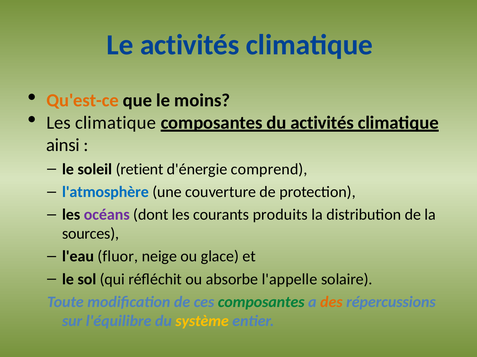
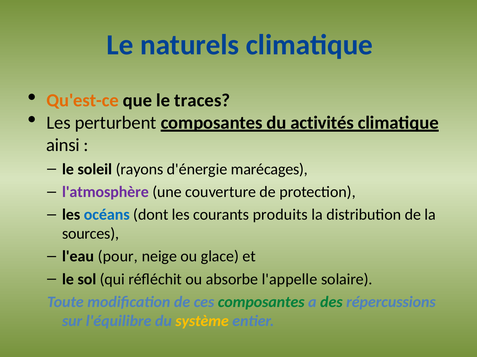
Le activités: activités -> naturels
moins: moins -> traces
Les climatique: climatique -> perturbent
retient: retient -> rayons
comprend: comprend -> marécages
l'atmosphère colour: blue -> purple
océans colour: purple -> blue
fluor: fluor -> pour
des colour: orange -> green
